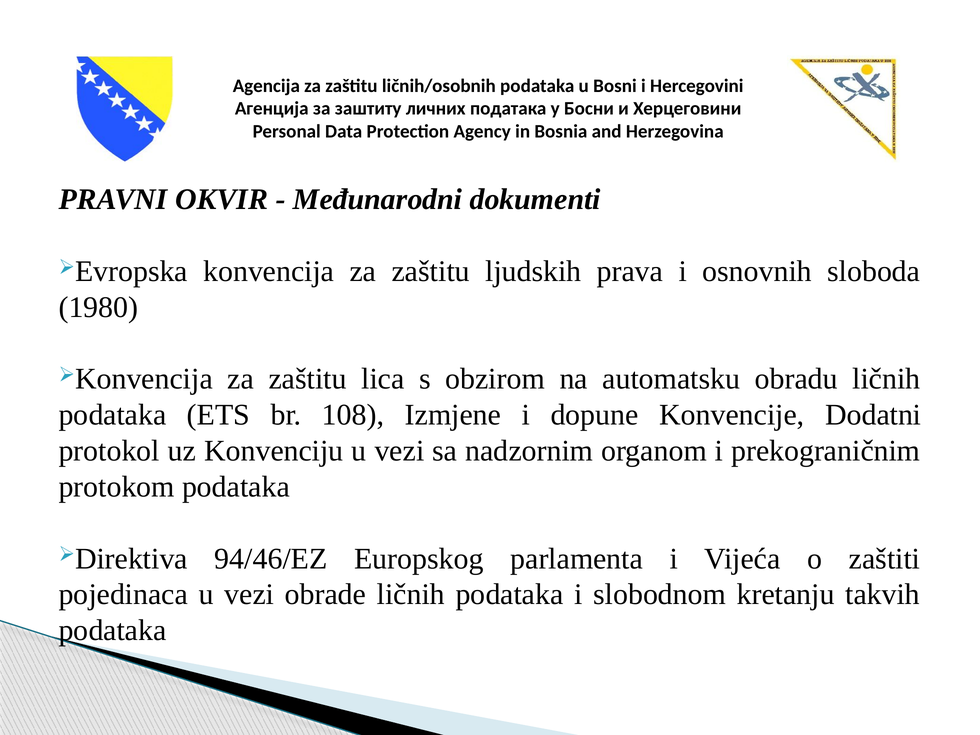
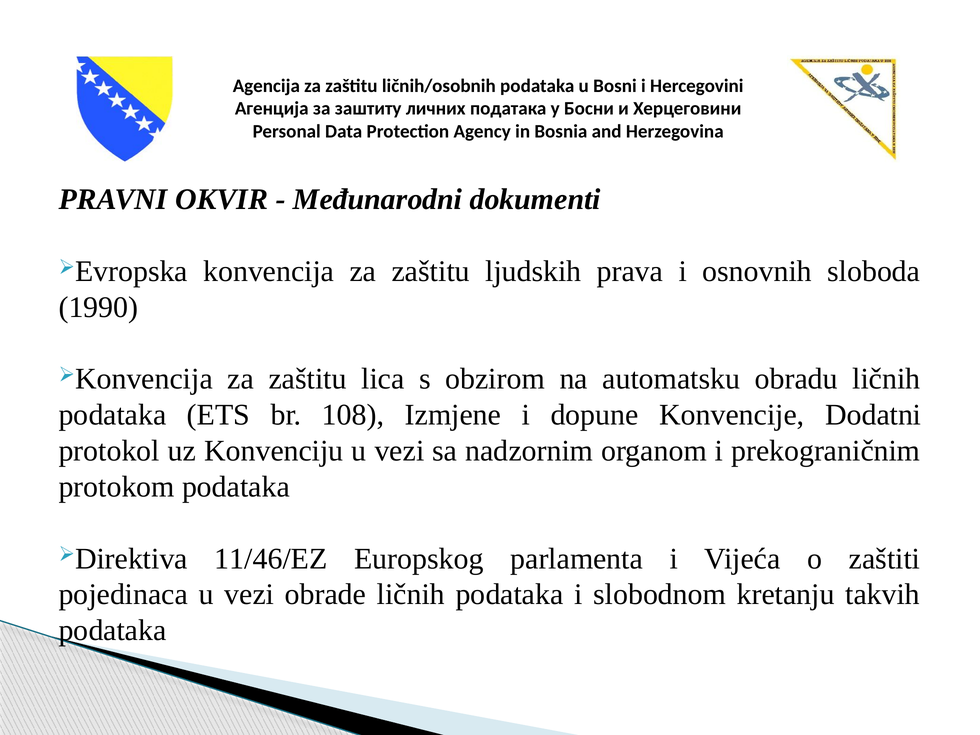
1980: 1980 -> 1990
94/46/EZ: 94/46/EZ -> 11/46/EZ
